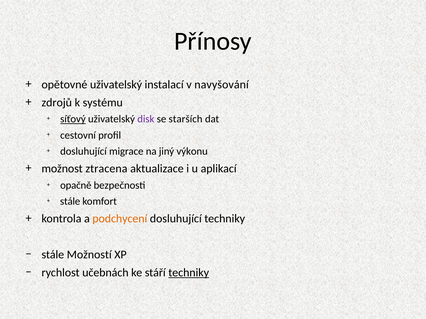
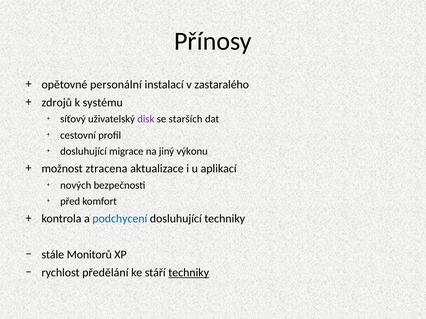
opětovné uživatelský: uživatelský -> personální
navyšování: navyšování -> zastaralého
síťový underline: present -> none
opačně: opačně -> nových
stále at (70, 202): stále -> před
podchycení colour: orange -> blue
Možností: Možností -> Monitorů
učebnách: učebnách -> předělání
